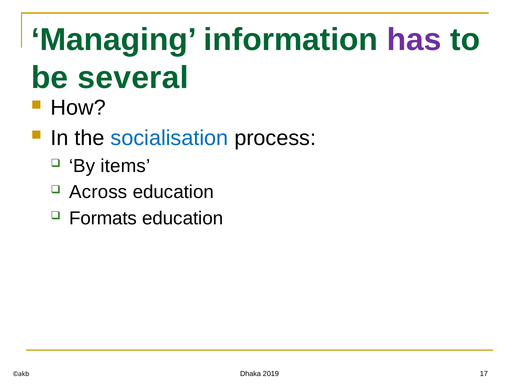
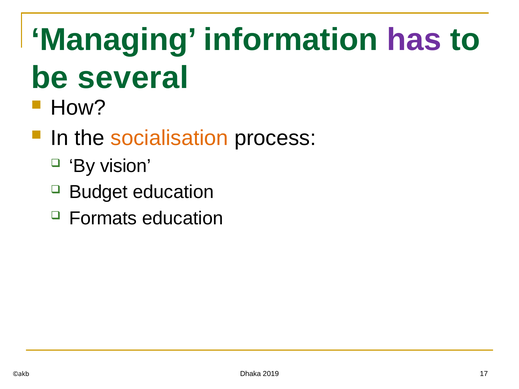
socialisation colour: blue -> orange
items: items -> vision
Across: Across -> Budget
